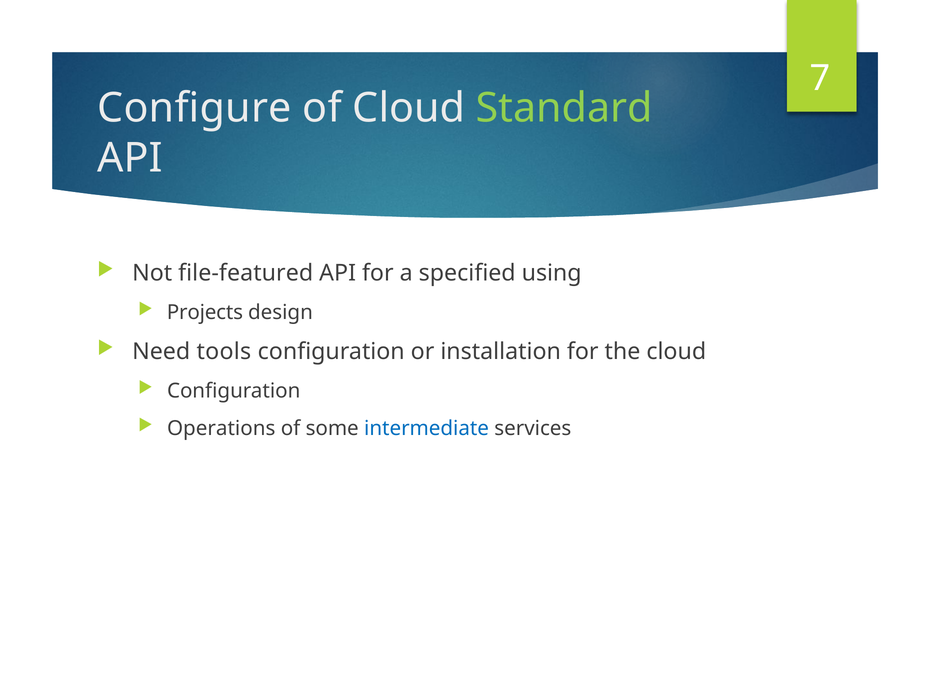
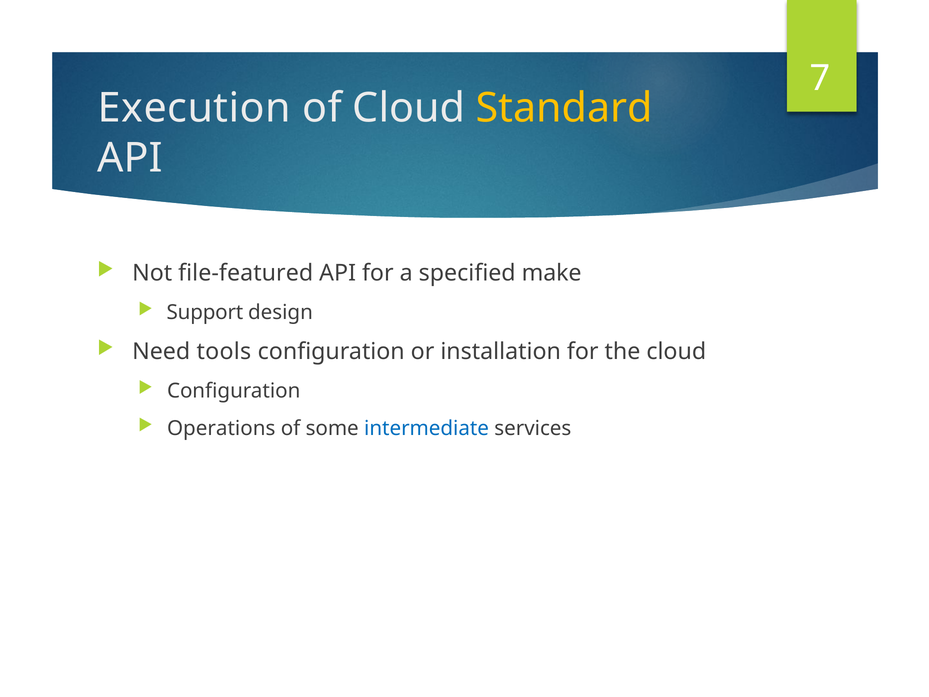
Configure: Configure -> Execution
Standard colour: light green -> yellow
using: using -> make
Projects: Projects -> Support
